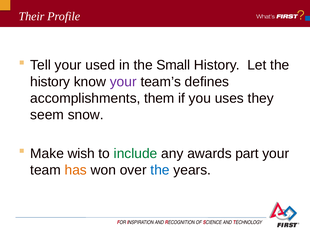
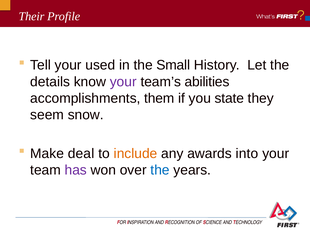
history at (50, 82): history -> details
defines: defines -> abilities
uses: uses -> state
wish: wish -> deal
include colour: green -> orange
part: part -> into
has colour: orange -> purple
